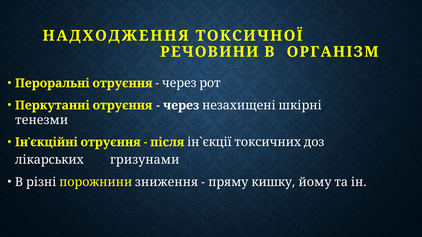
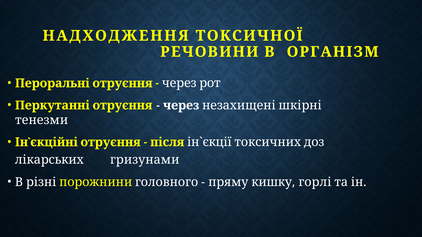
зниження: зниження -> головного
йому: йому -> горлі
